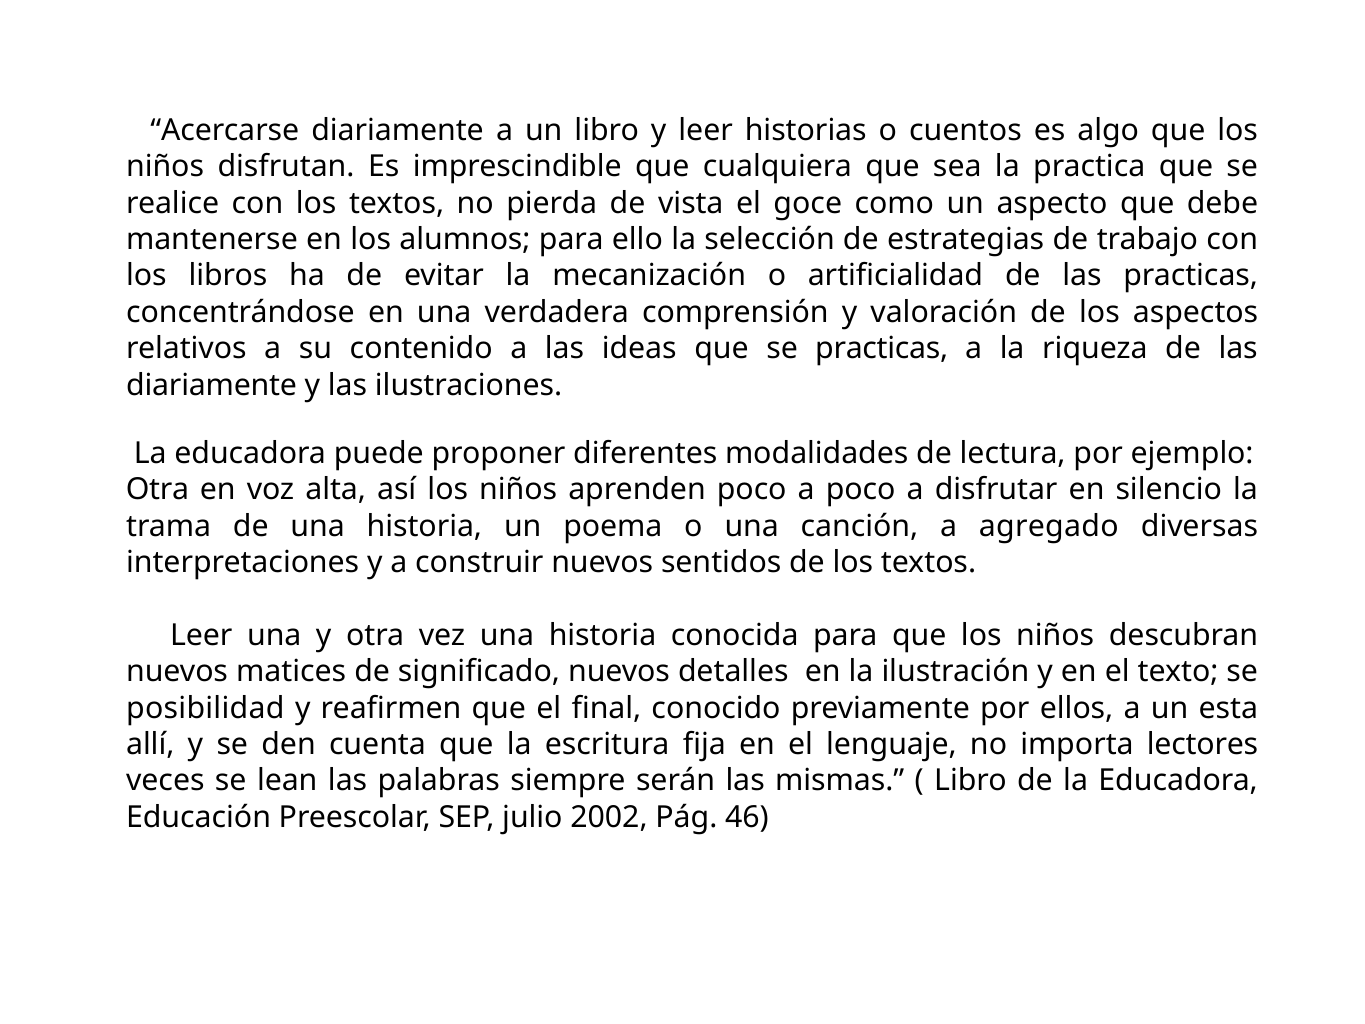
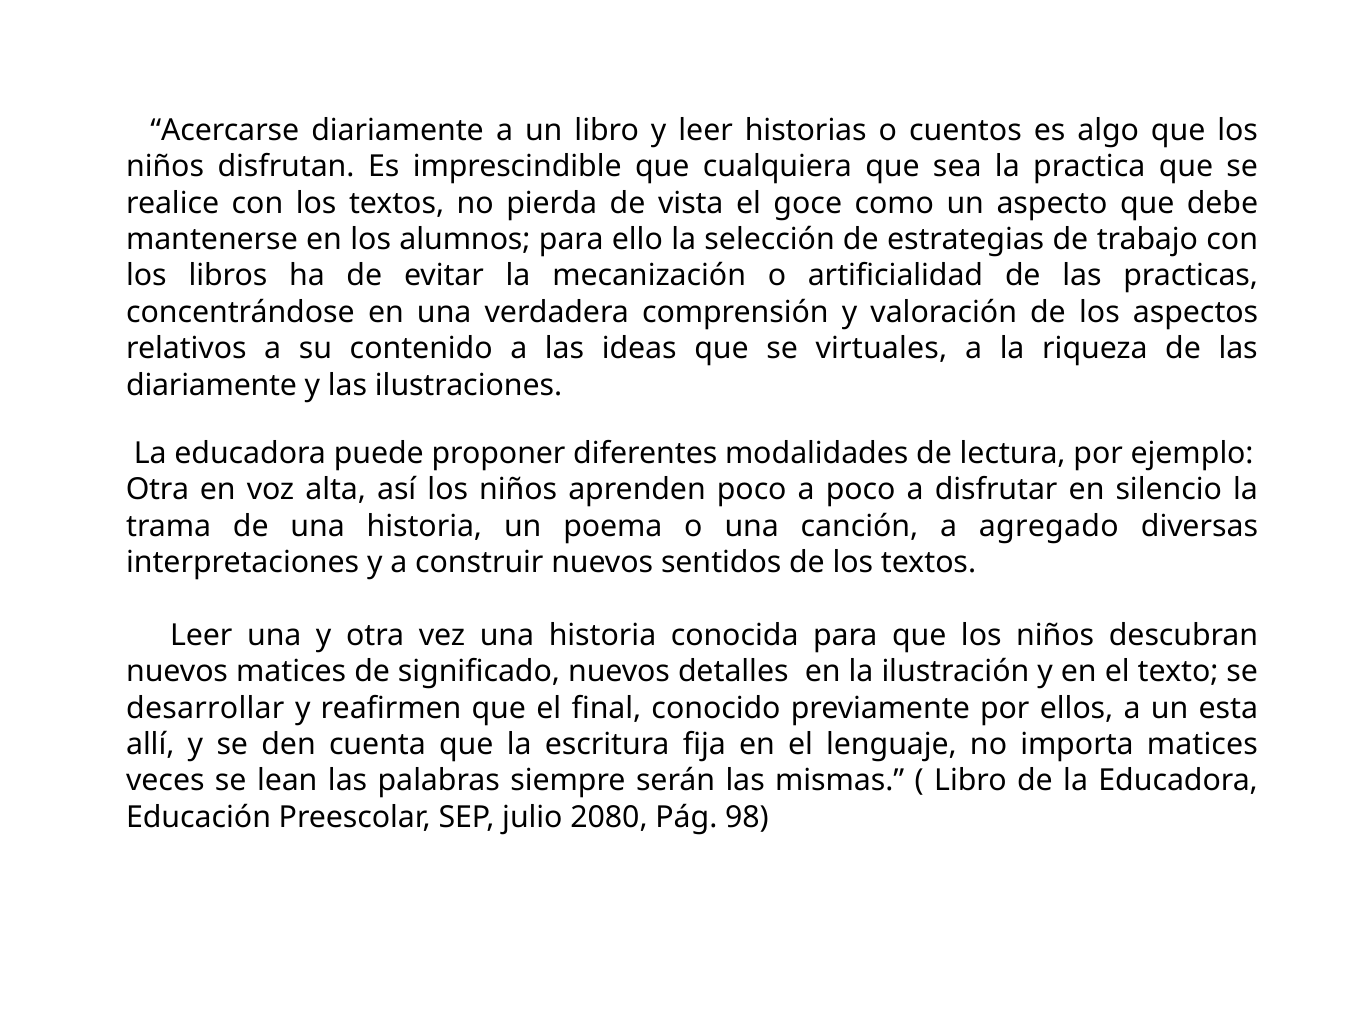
se practicas: practicas -> virtuales
posibilidad: posibilidad -> desarrollar
importa lectores: lectores -> matices
2002: 2002 -> 2080
46: 46 -> 98
